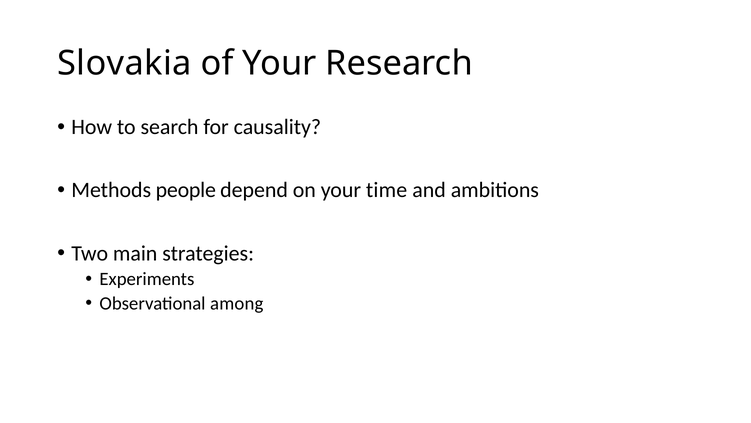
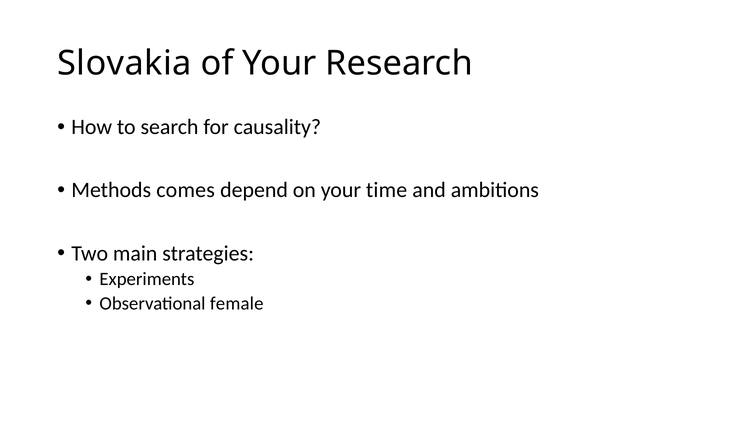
people: people -> comes
among: among -> female
